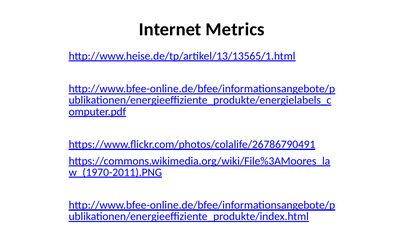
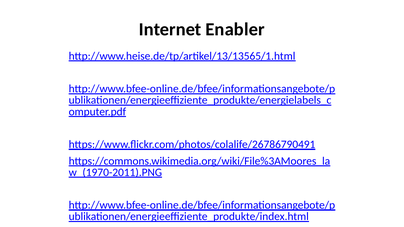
Metrics: Metrics -> Enabler
